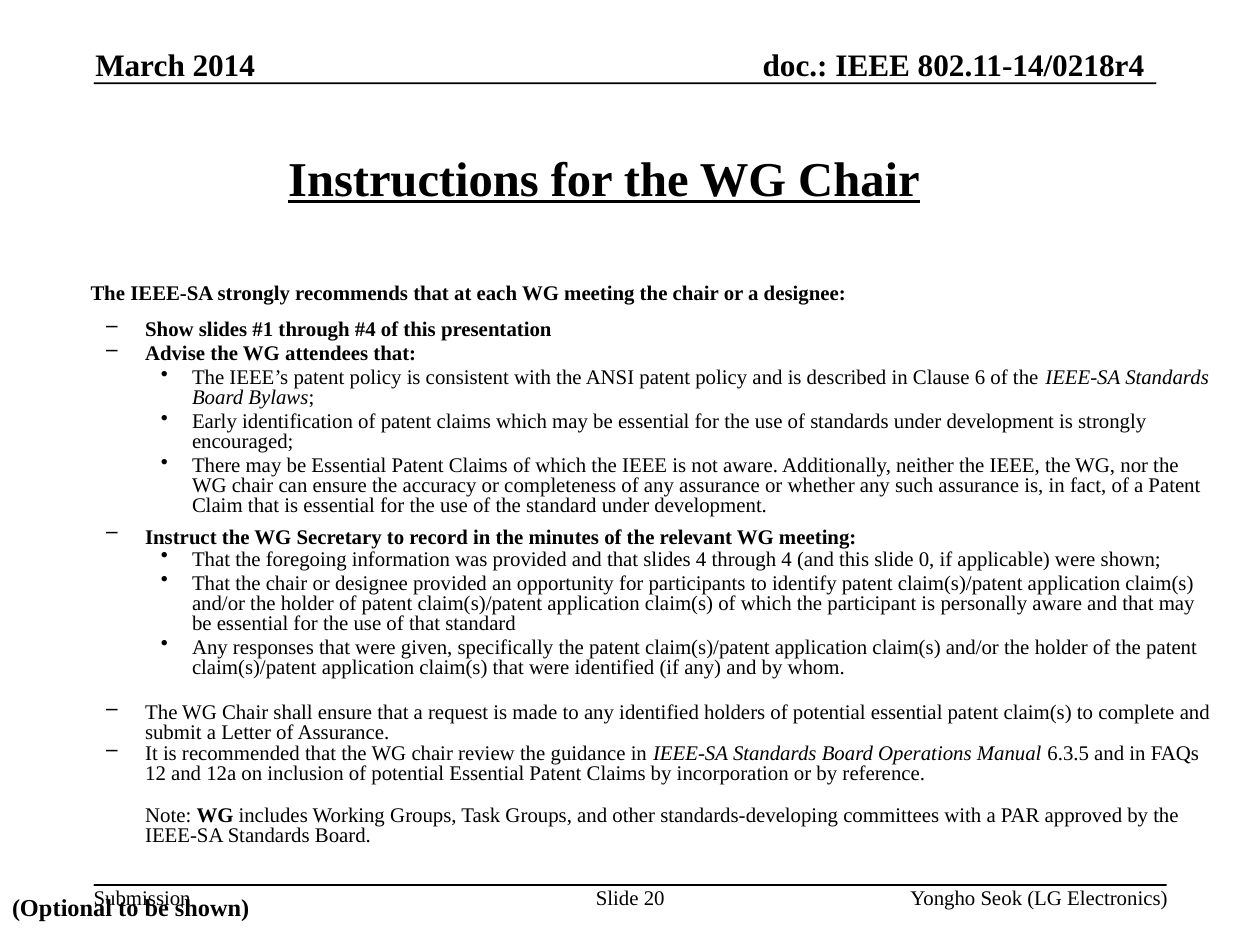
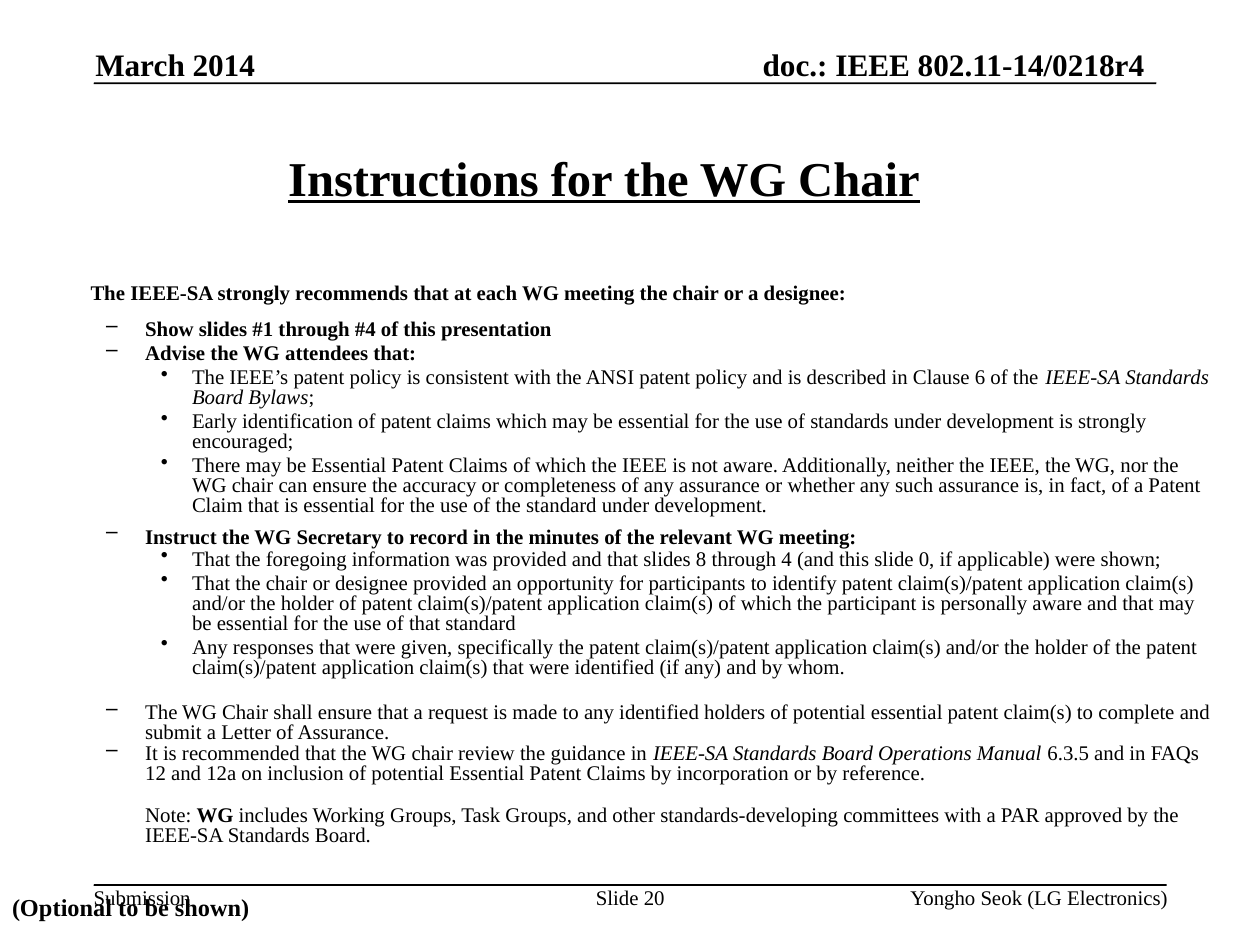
slides 4: 4 -> 8
